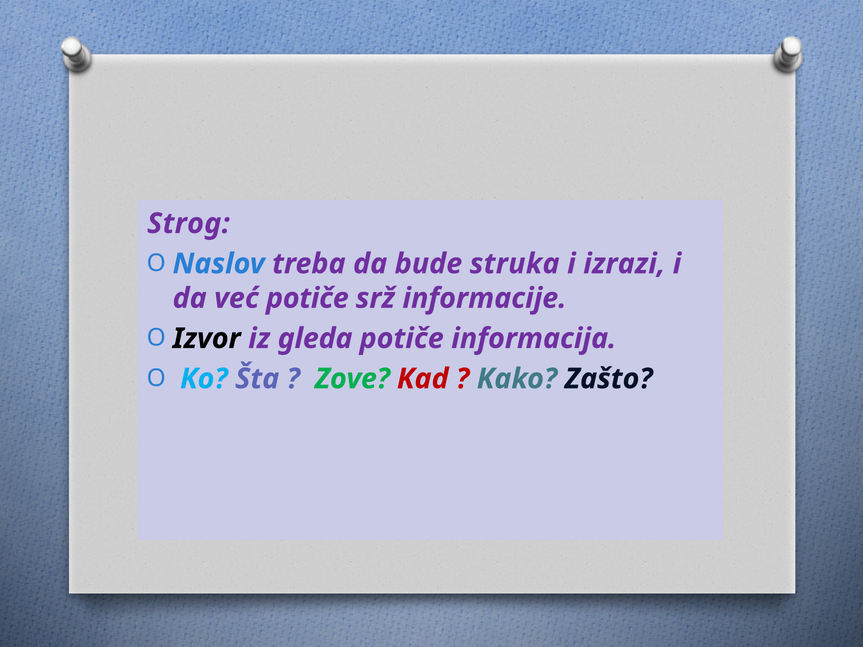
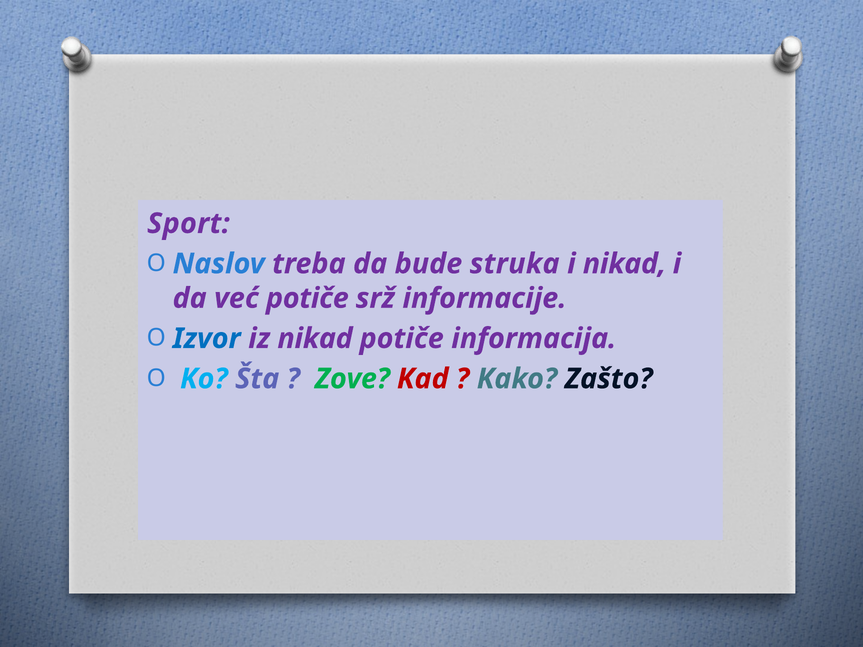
Strog: Strog -> Sport
i izrazi: izrazi -> nikad
Izvor colour: black -> blue
iz gleda: gleda -> nikad
